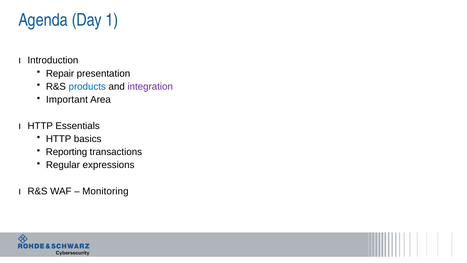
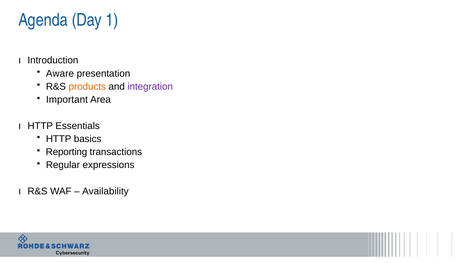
Repair: Repair -> Aware
products colour: blue -> orange
Monitoring: Monitoring -> Availability
